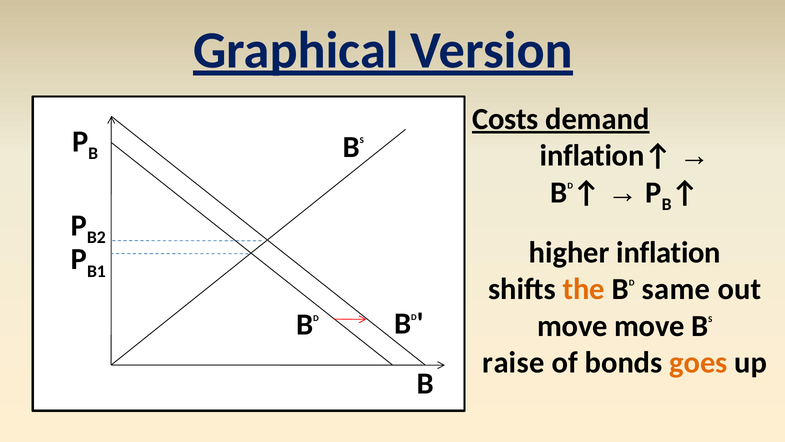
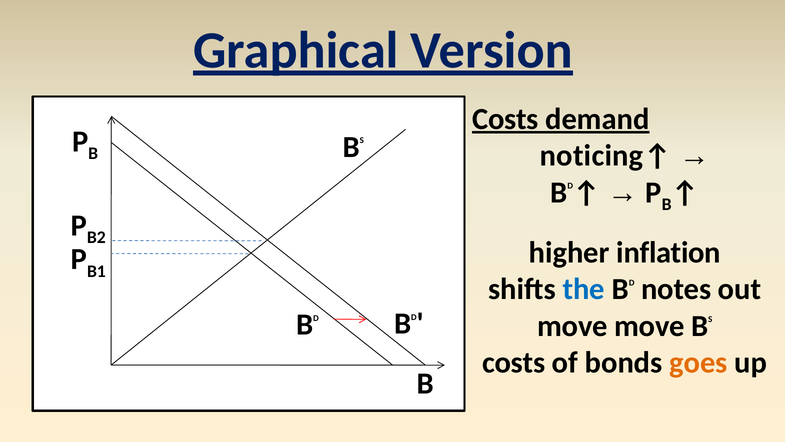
inflation↑: inflation↑ -> noticing↑
the colour: orange -> blue
same: same -> notes
raise at (514, 362): raise -> costs
